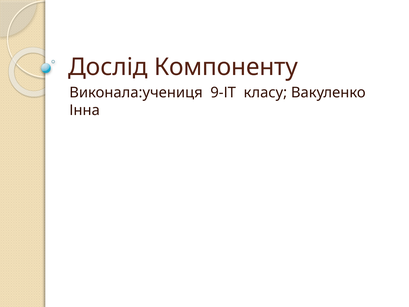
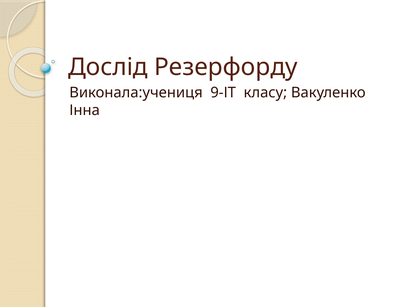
Компоненту: Компоненту -> Резерфорду
